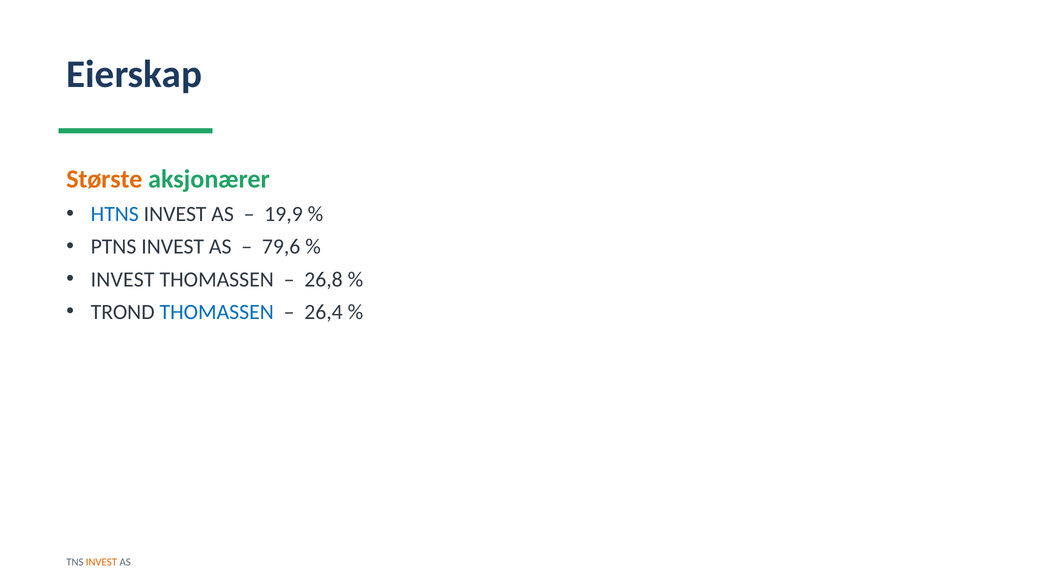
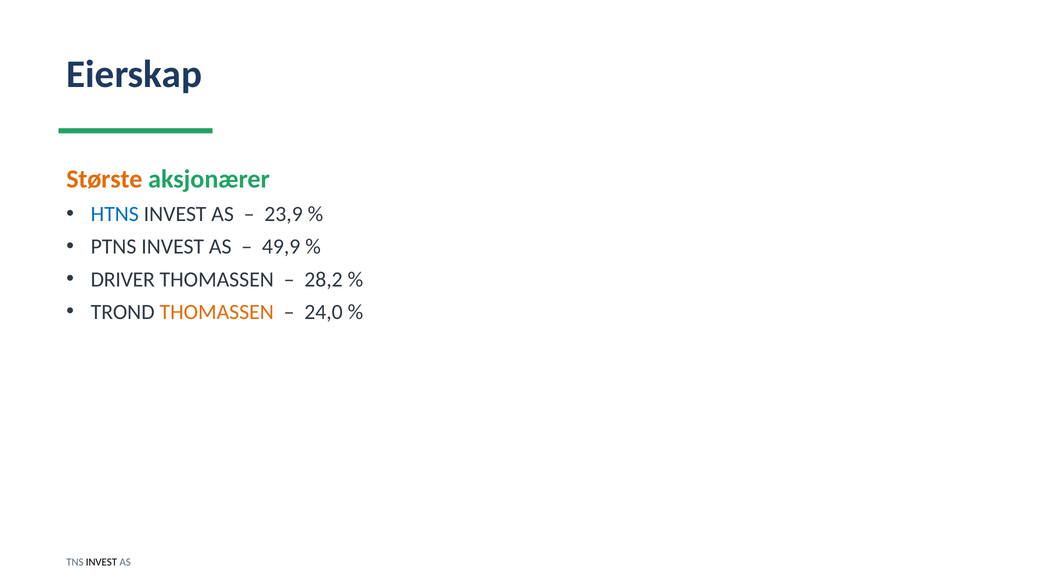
19,9: 19,9 -> 23,9
79,6: 79,6 -> 49,9
INVEST at (123, 279): INVEST -> DRIVER
26,8: 26,8 -> 28,2
THOMASSEN at (217, 312) colour: blue -> orange
26,4: 26,4 -> 24,0
INVEST at (101, 562) colour: orange -> black
